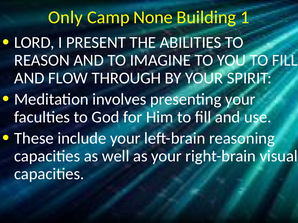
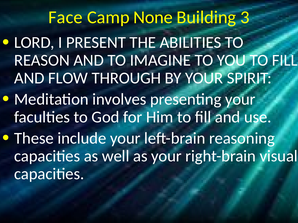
Only: Only -> Face
1: 1 -> 3
